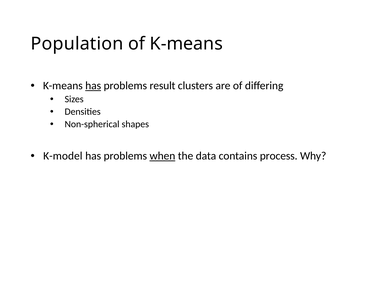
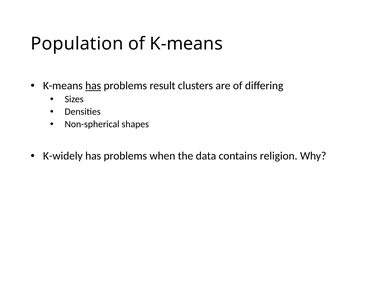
K-model: K-model -> K-widely
when underline: present -> none
process: process -> religion
